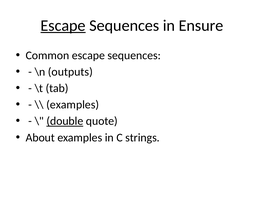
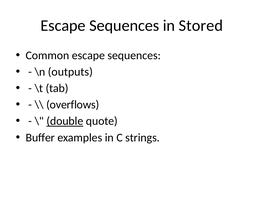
Escape at (63, 26) underline: present -> none
Ensure: Ensure -> Stored
examples at (73, 105): examples -> overflows
About: About -> Buffer
